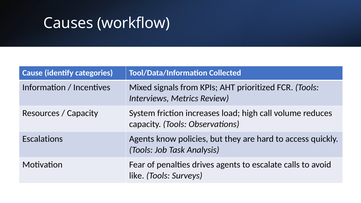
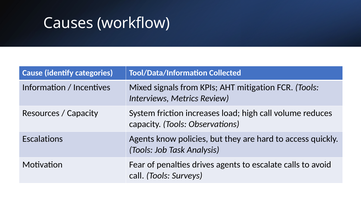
prioritized: prioritized -> mitigation
like at (137, 176): like -> call
